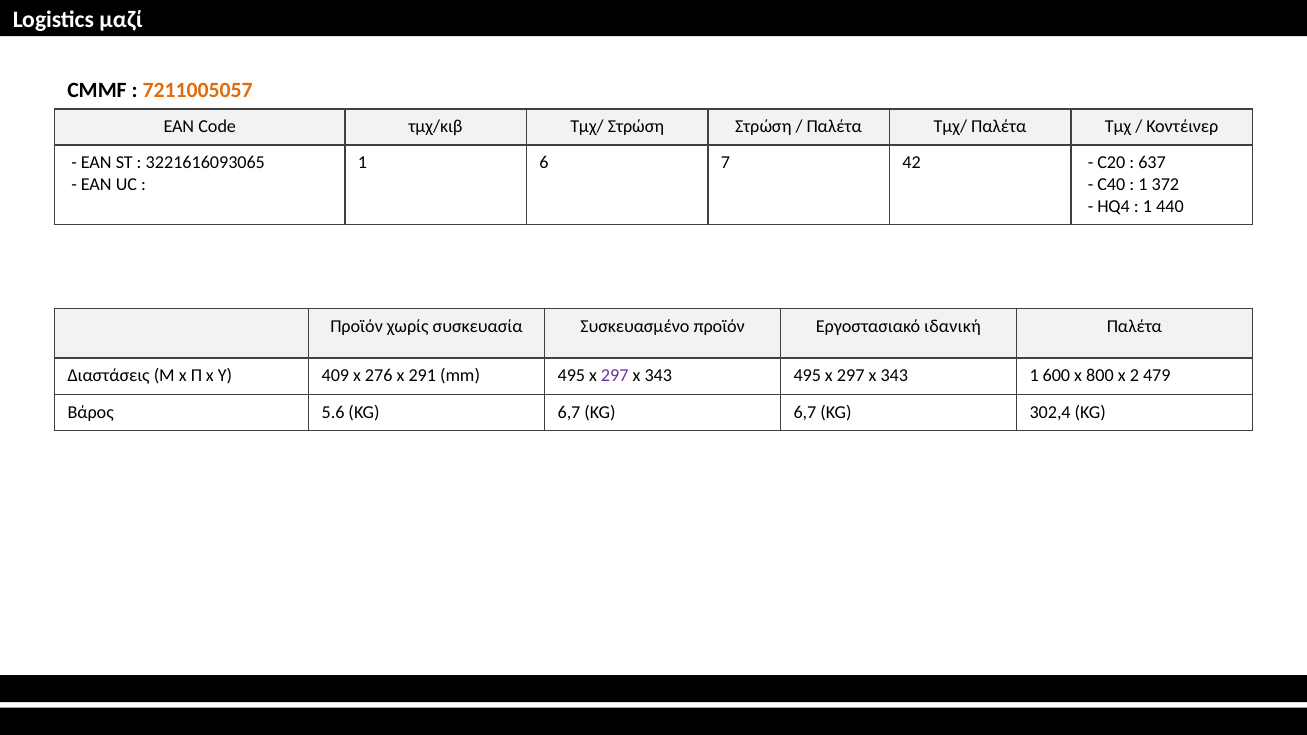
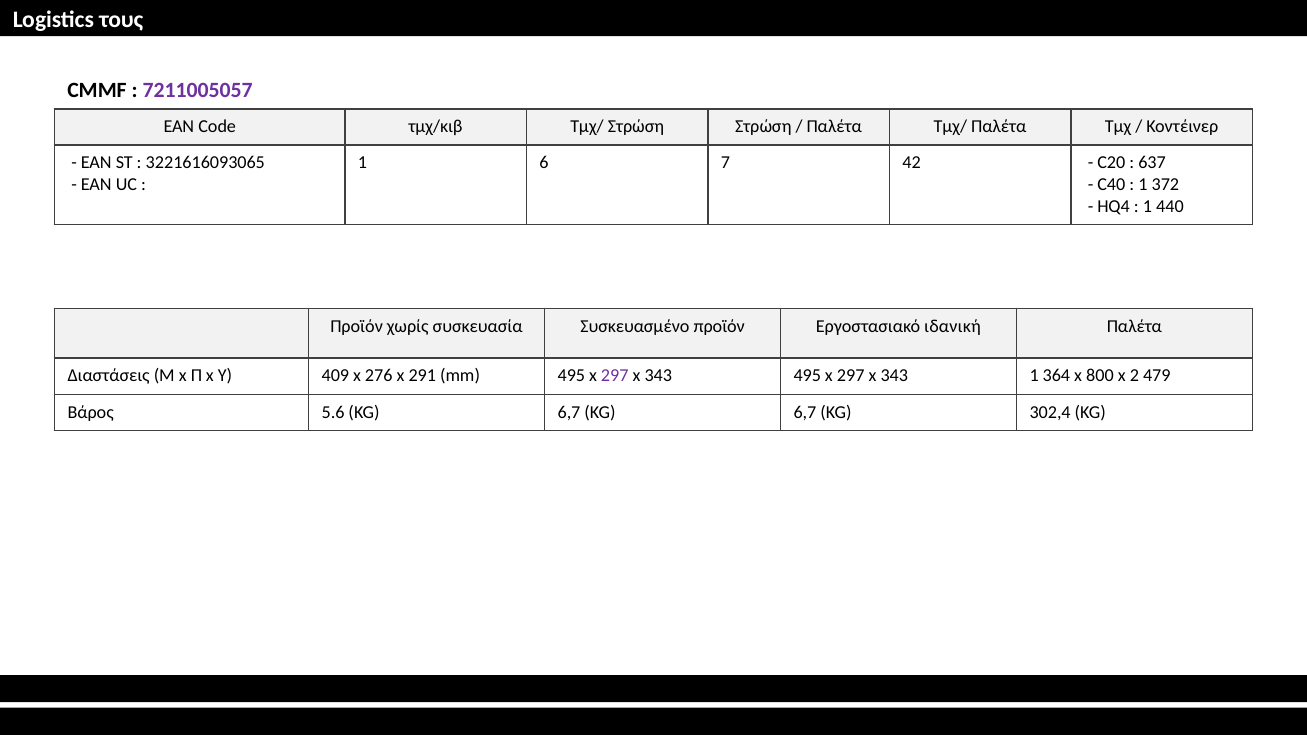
μαζί: μαζί -> τους
7211005057 colour: orange -> purple
600: 600 -> 364
